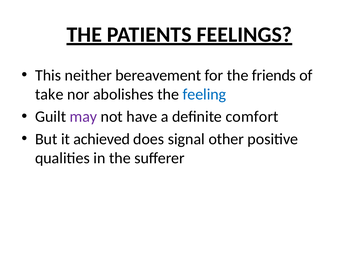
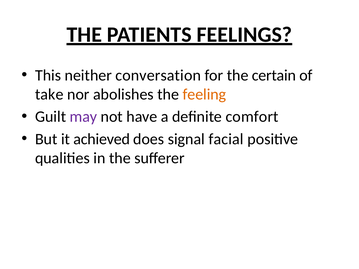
bereavement: bereavement -> conversation
friends: friends -> certain
feeling colour: blue -> orange
other: other -> facial
